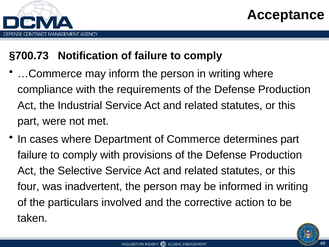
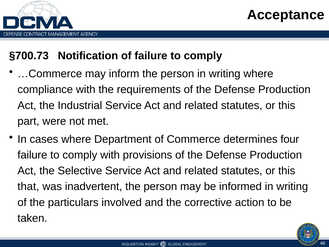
determines part: part -> four
four: four -> that
